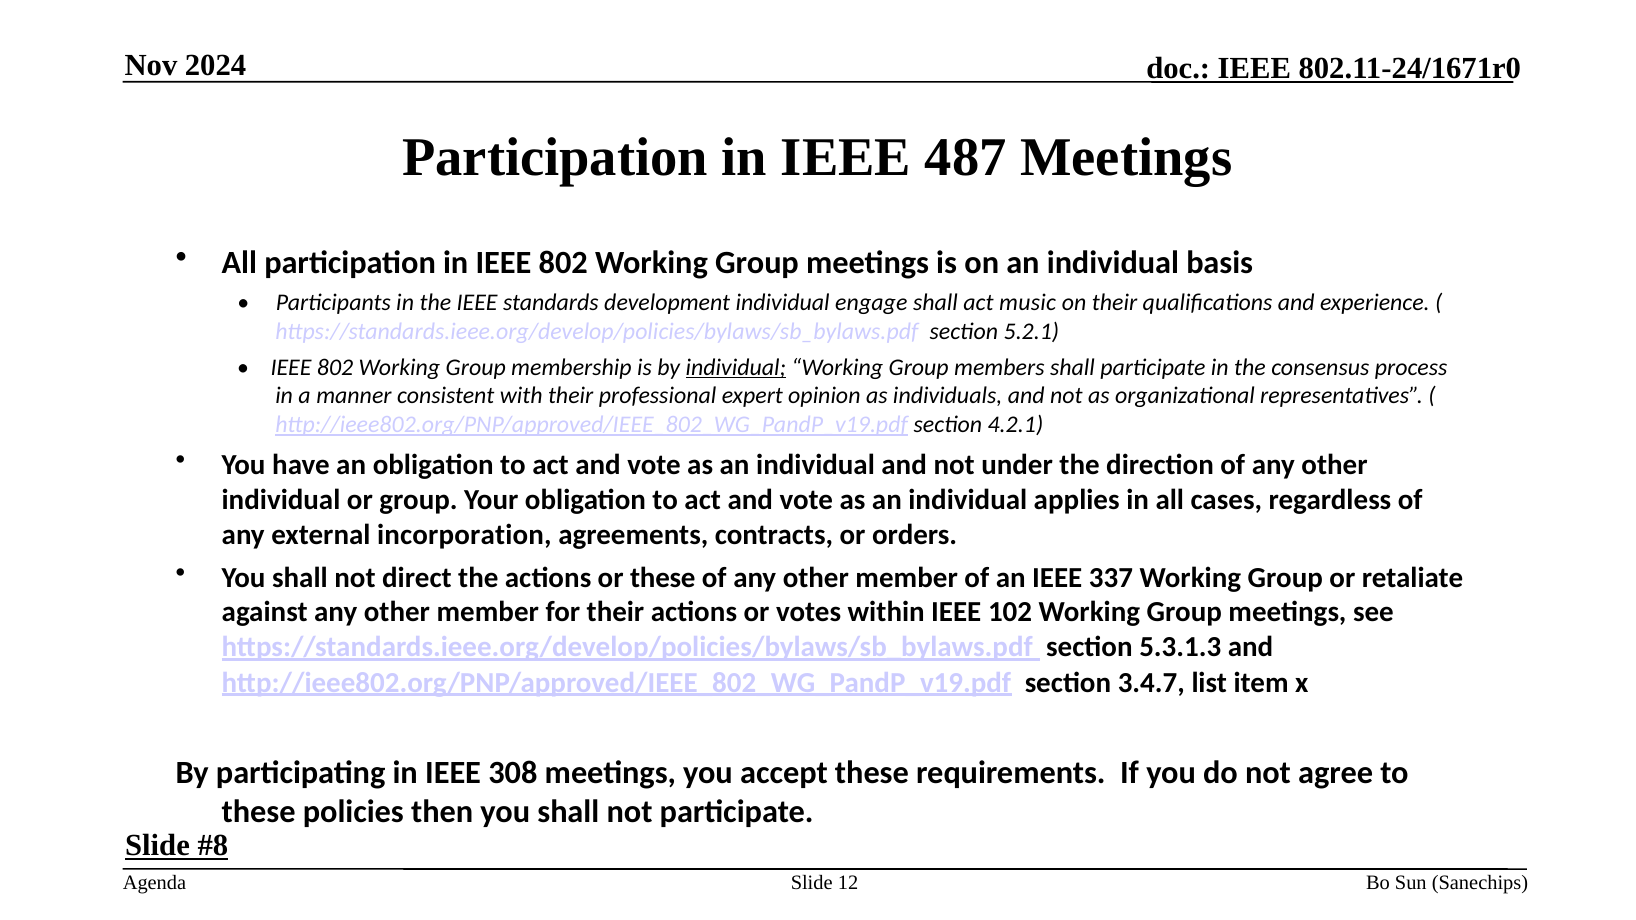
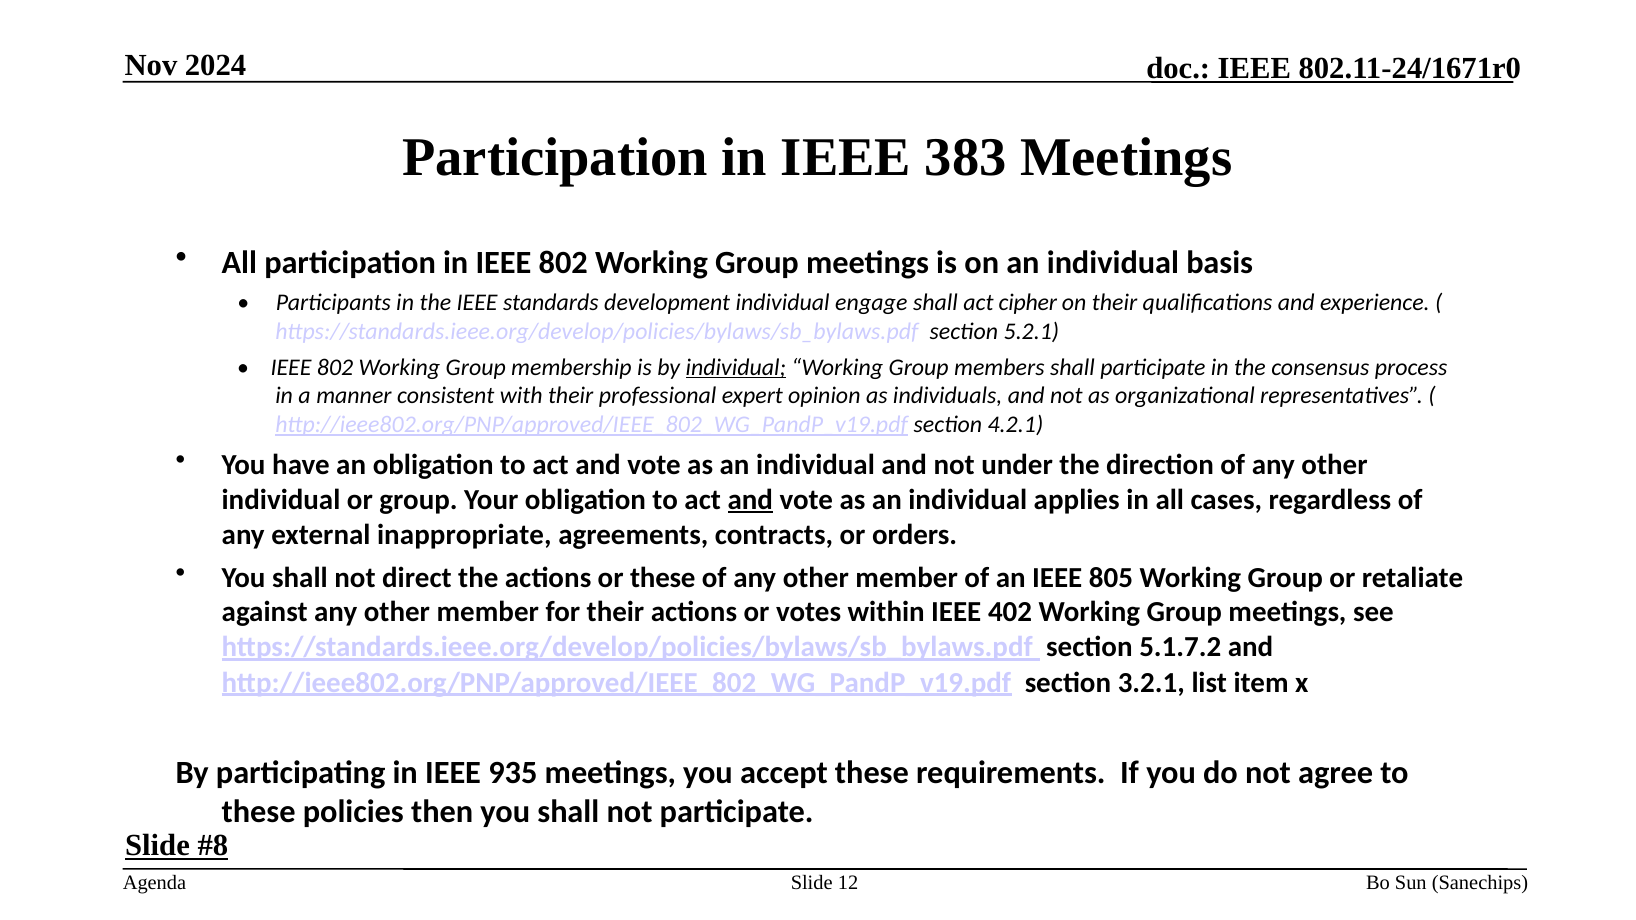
487: 487 -> 383
music: music -> cipher
and at (750, 500) underline: none -> present
incorporation: incorporation -> inappropriate
337: 337 -> 805
102: 102 -> 402
5.3.1.3: 5.3.1.3 -> 5.1.7.2
3.4.7: 3.4.7 -> 3.2.1
308: 308 -> 935
